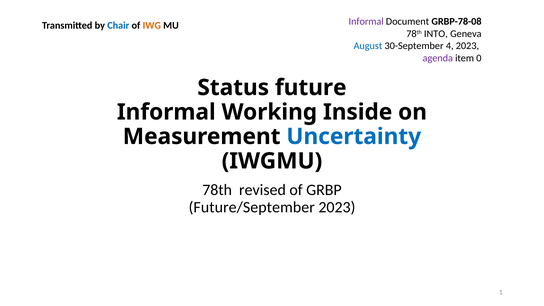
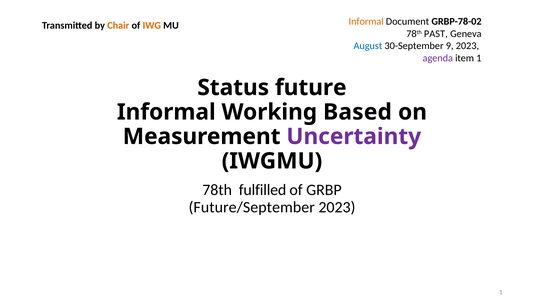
Chair colour: blue -> orange
Informal at (366, 21) colour: purple -> orange
GRBP-78-08: GRBP-78-08 -> GRBP-78-02
INTO: INTO -> PAST
4: 4 -> 9
item 0: 0 -> 1
Inside: Inside -> Based
Uncertainty colour: blue -> purple
revised: revised -> fulfilled
